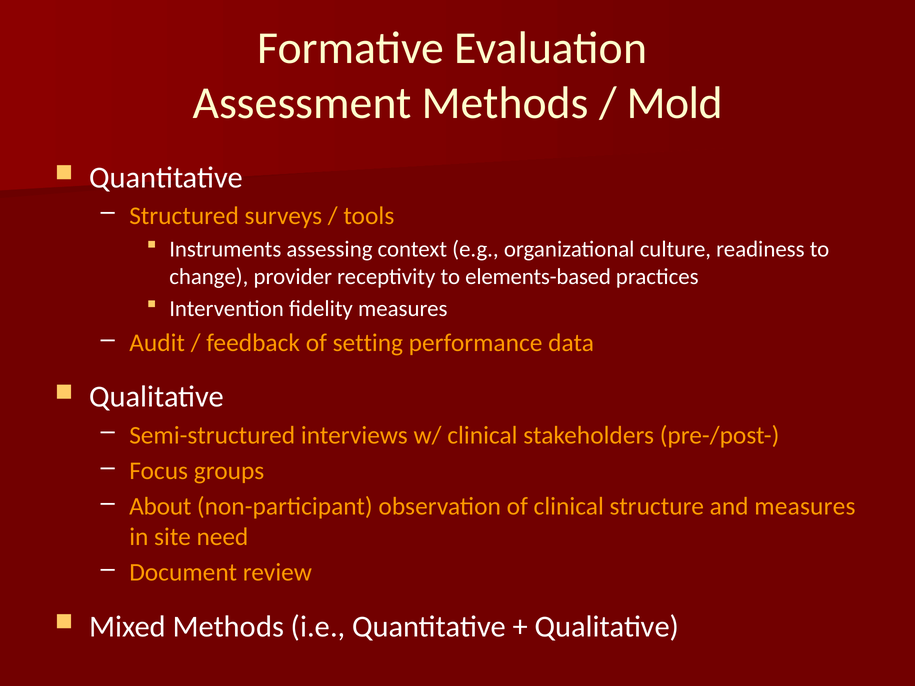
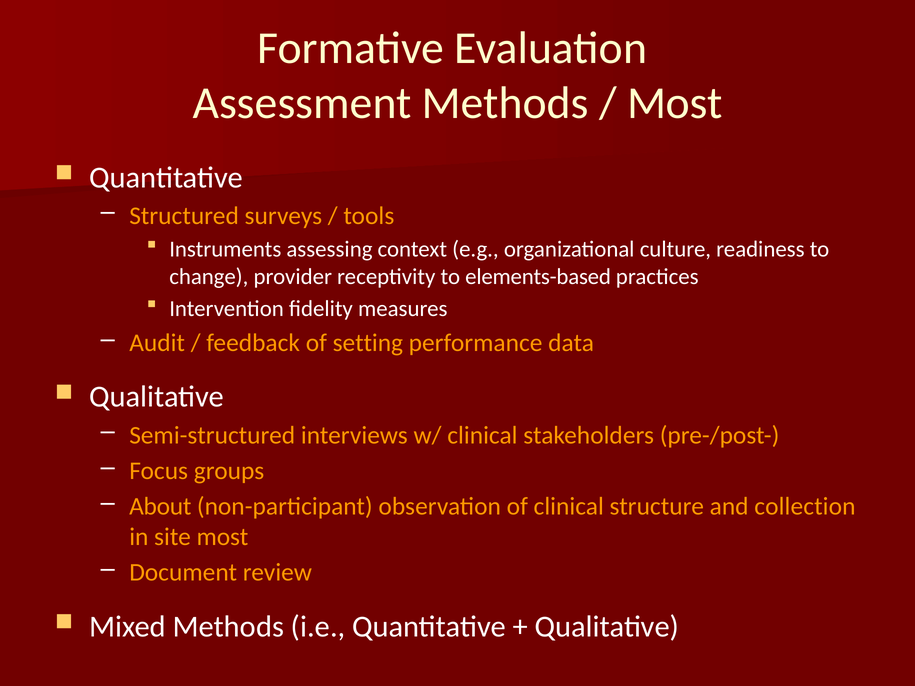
Mold at (675, 103): Mold -> Most
and measures: measures -> collection
site need: need -> most
